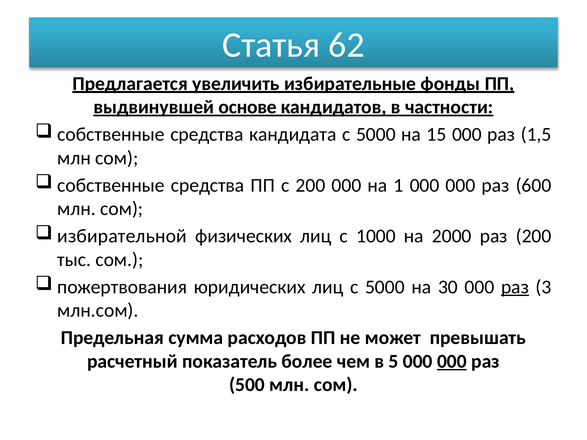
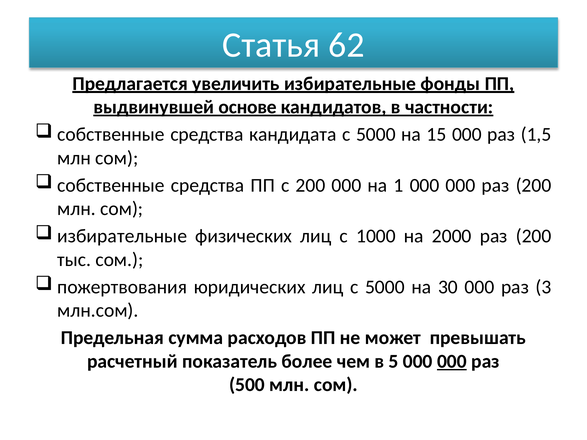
000 раз 600: 600 -> 200
избирательной at (122, 236): избирательной -> избирательные
раз at (515, 287) underline: present -> none
